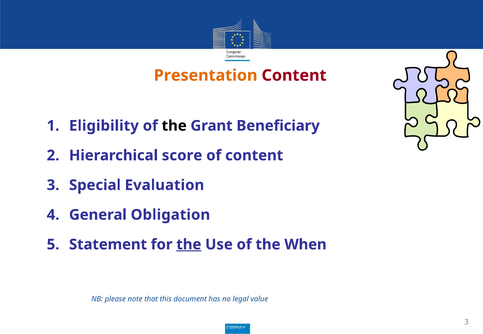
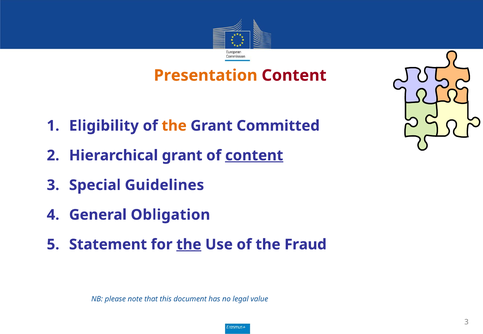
the at (174, 126) colour: black -> orange
Beneficiary: Beneficiary -> Committed
Hierarchical score: score -> grant
content at (254, 156) underline: none -> present
Evaluation: Evaluation -> Guidelines
When: When -> Fraud
